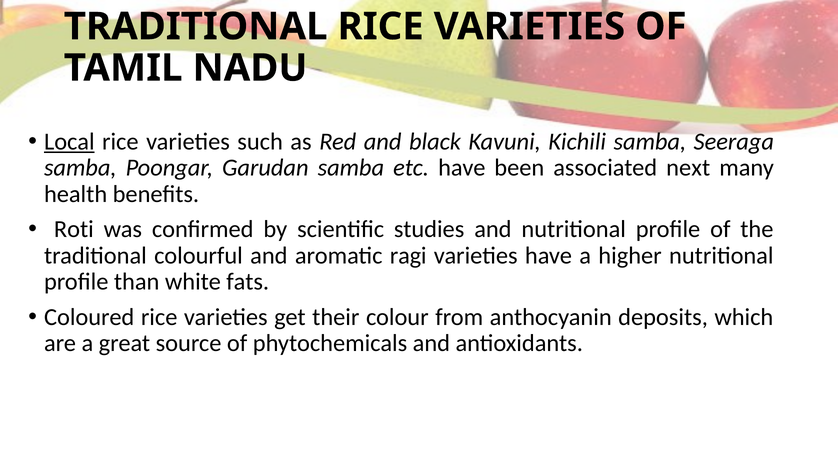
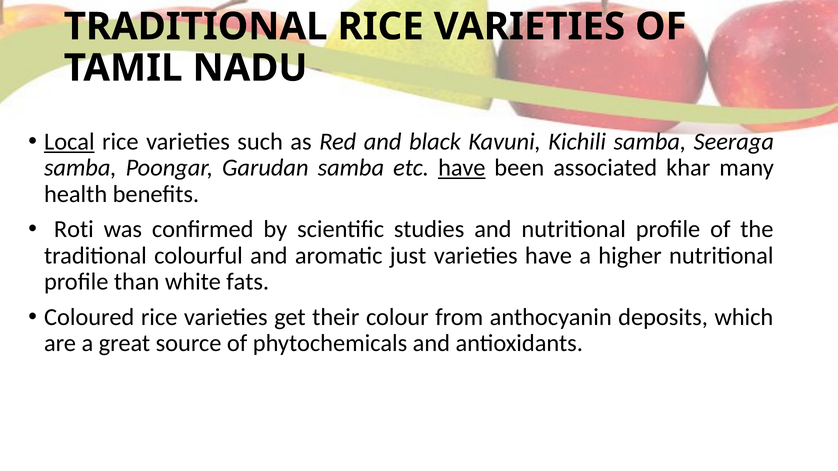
have at (462, 168) underline: none -> present
next: next -> khar
ragi: ragi -> just
